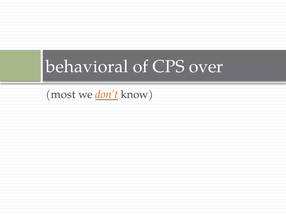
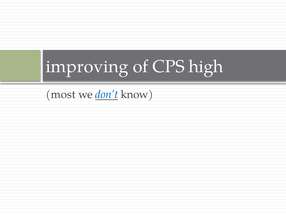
behavioral: behavioral -> improving
over: over -> high
don’t colour: orange -> blue
